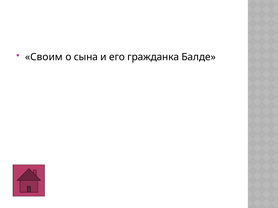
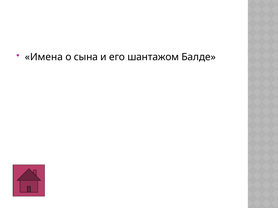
Своим: Своим -> Имена
гражданка: гражданка -> шантажом
